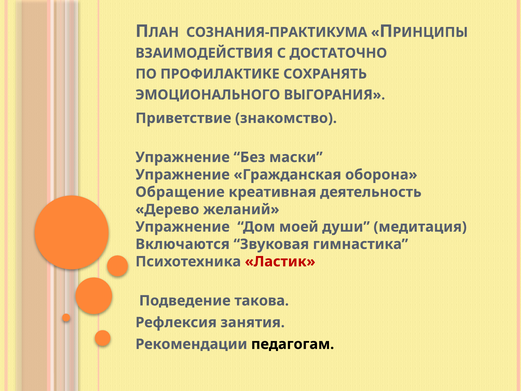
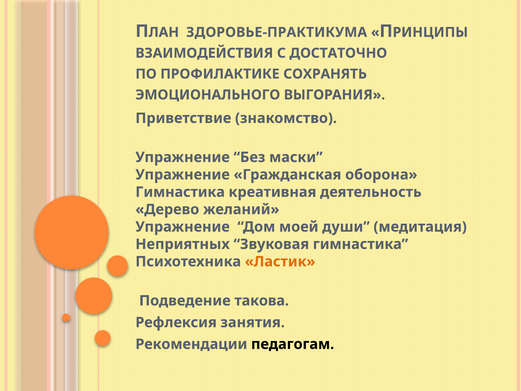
СОЗНАНИЯ-ПРАКТИКУМА: СОЗНАНИЯ-ПРАКТИКУМА -> ЗДОРОВЬЕ-ПРАКТИКУМА
Обращение at (180, 192): Обращение -> Гимнастика
Включаются: Включаются -> Неприятных
Ластик colour: red -> orange
